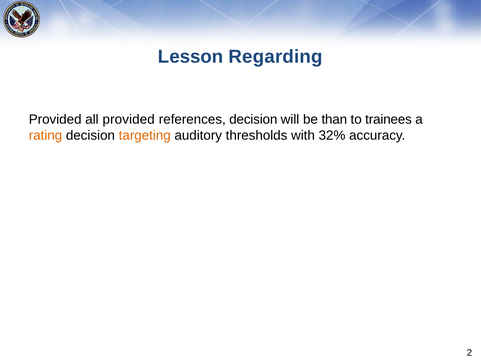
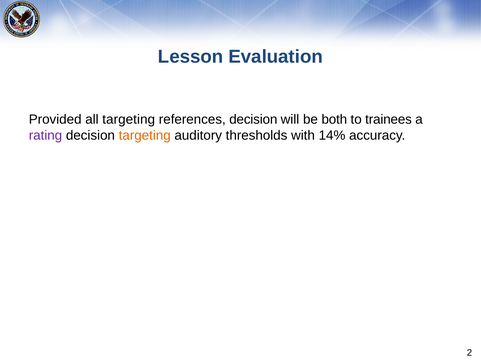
Regarding: Regarding -> Evaluation
all provided: provided -> targeting
than: than -> both
rating colour: orange -> purple
32%: 32% -> 14%
